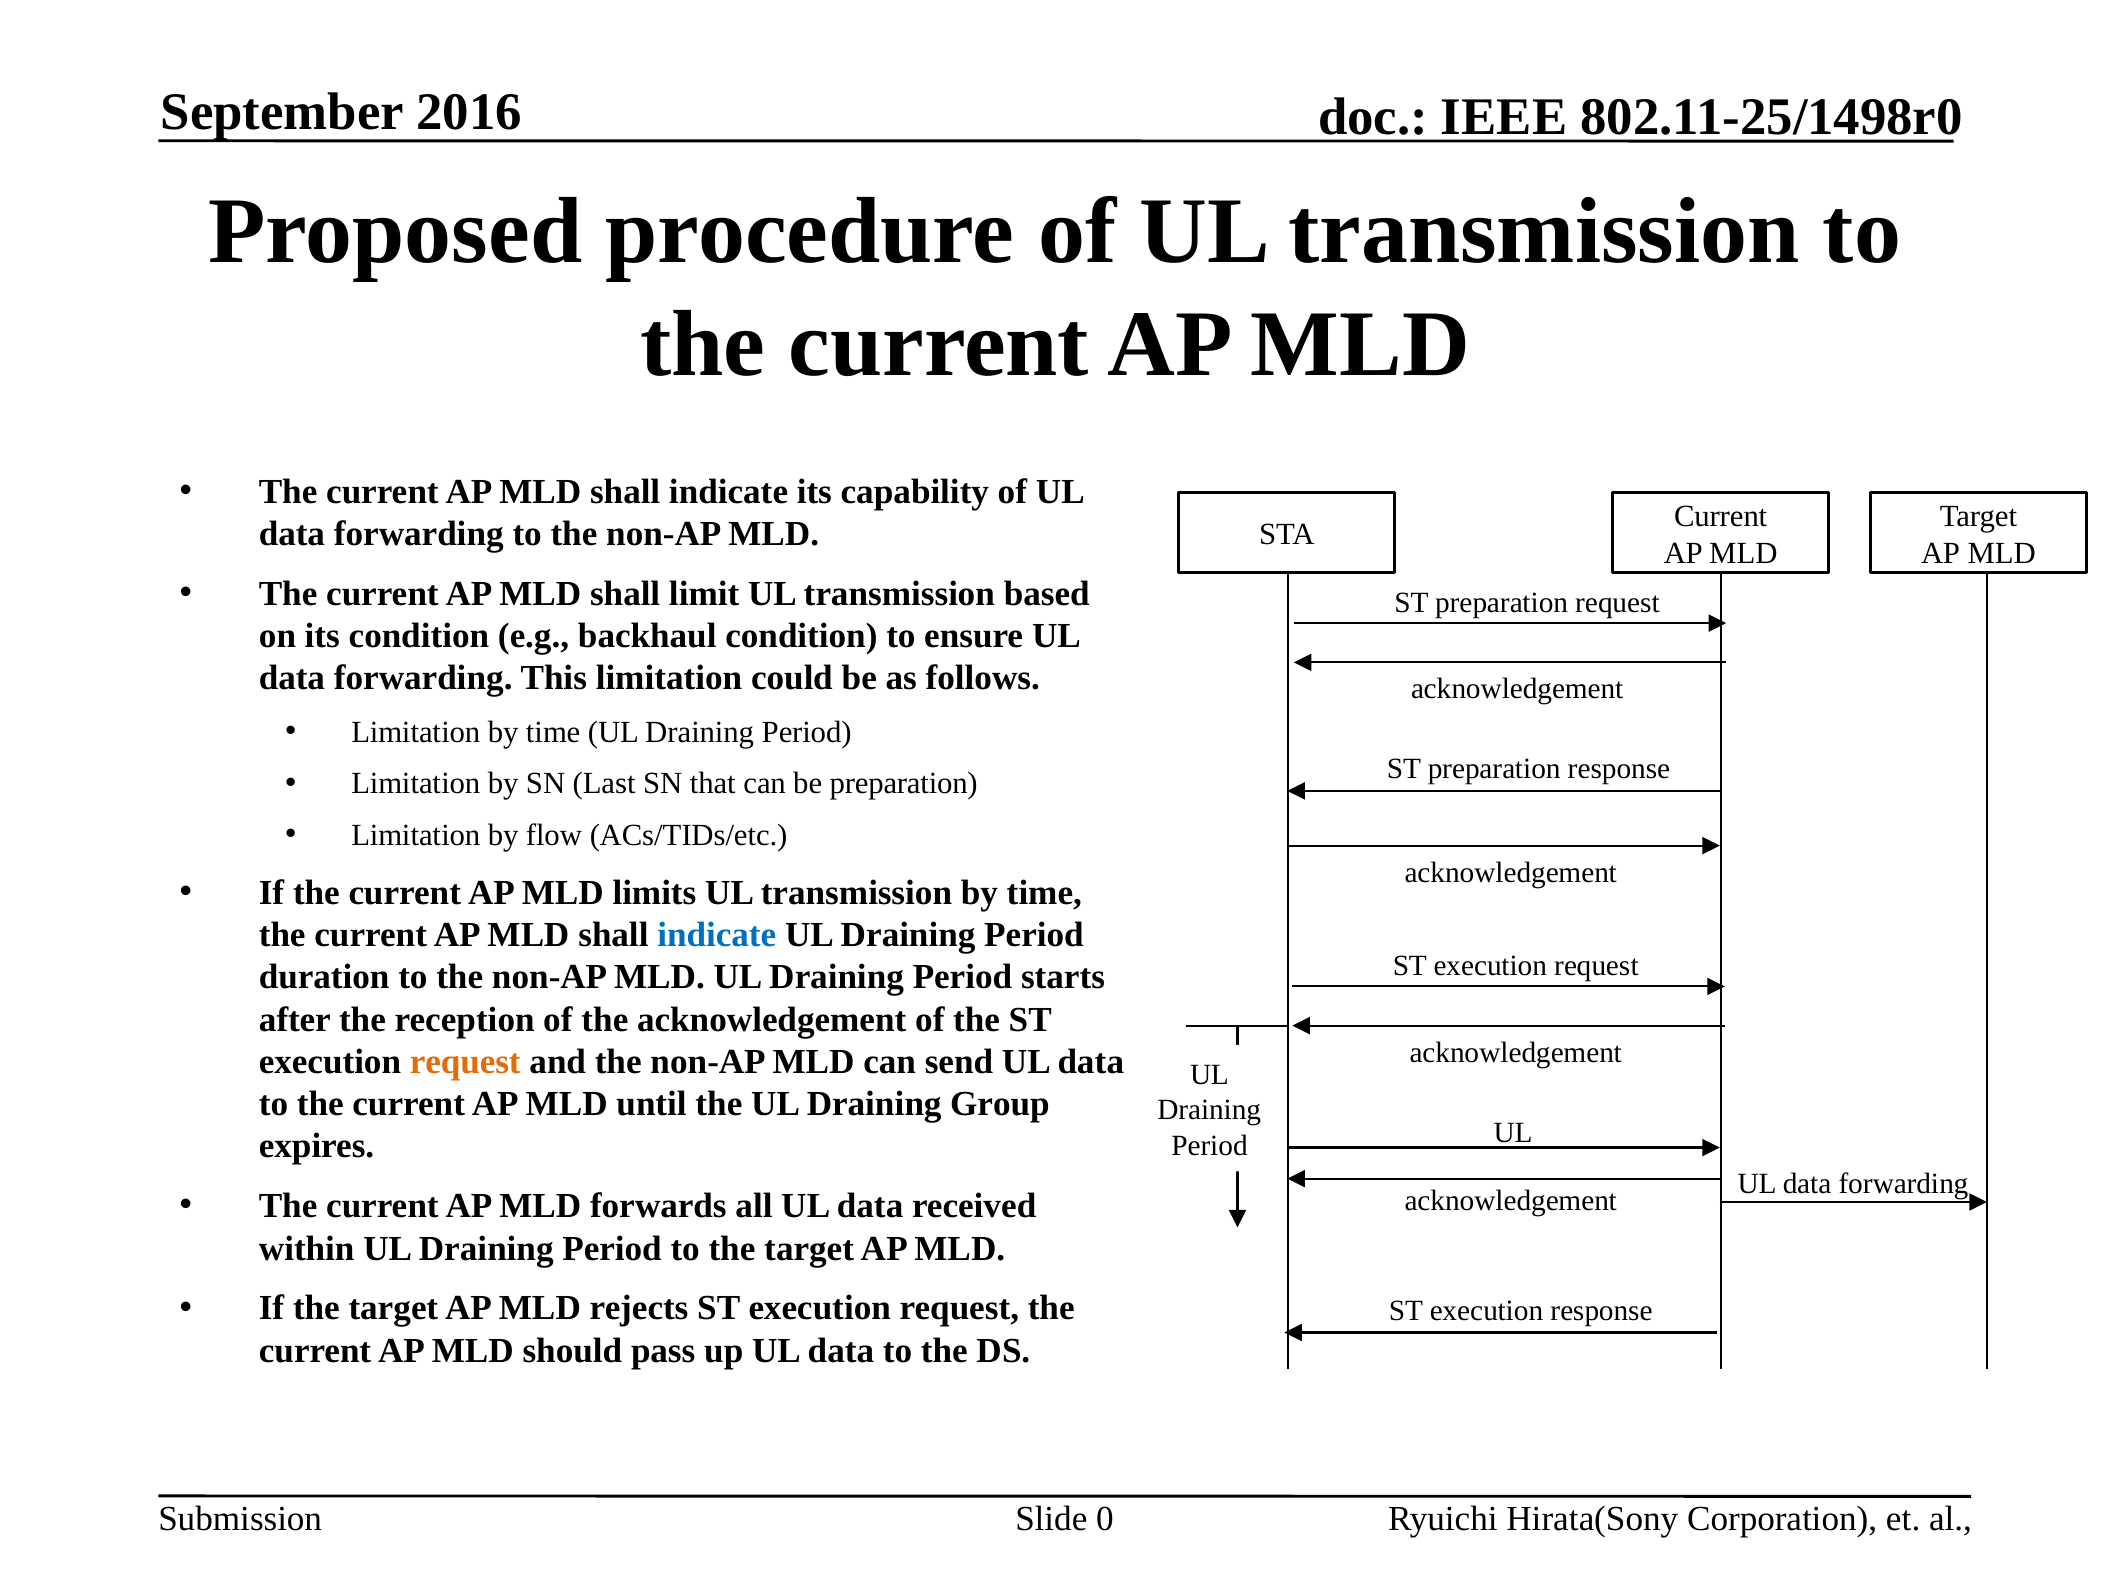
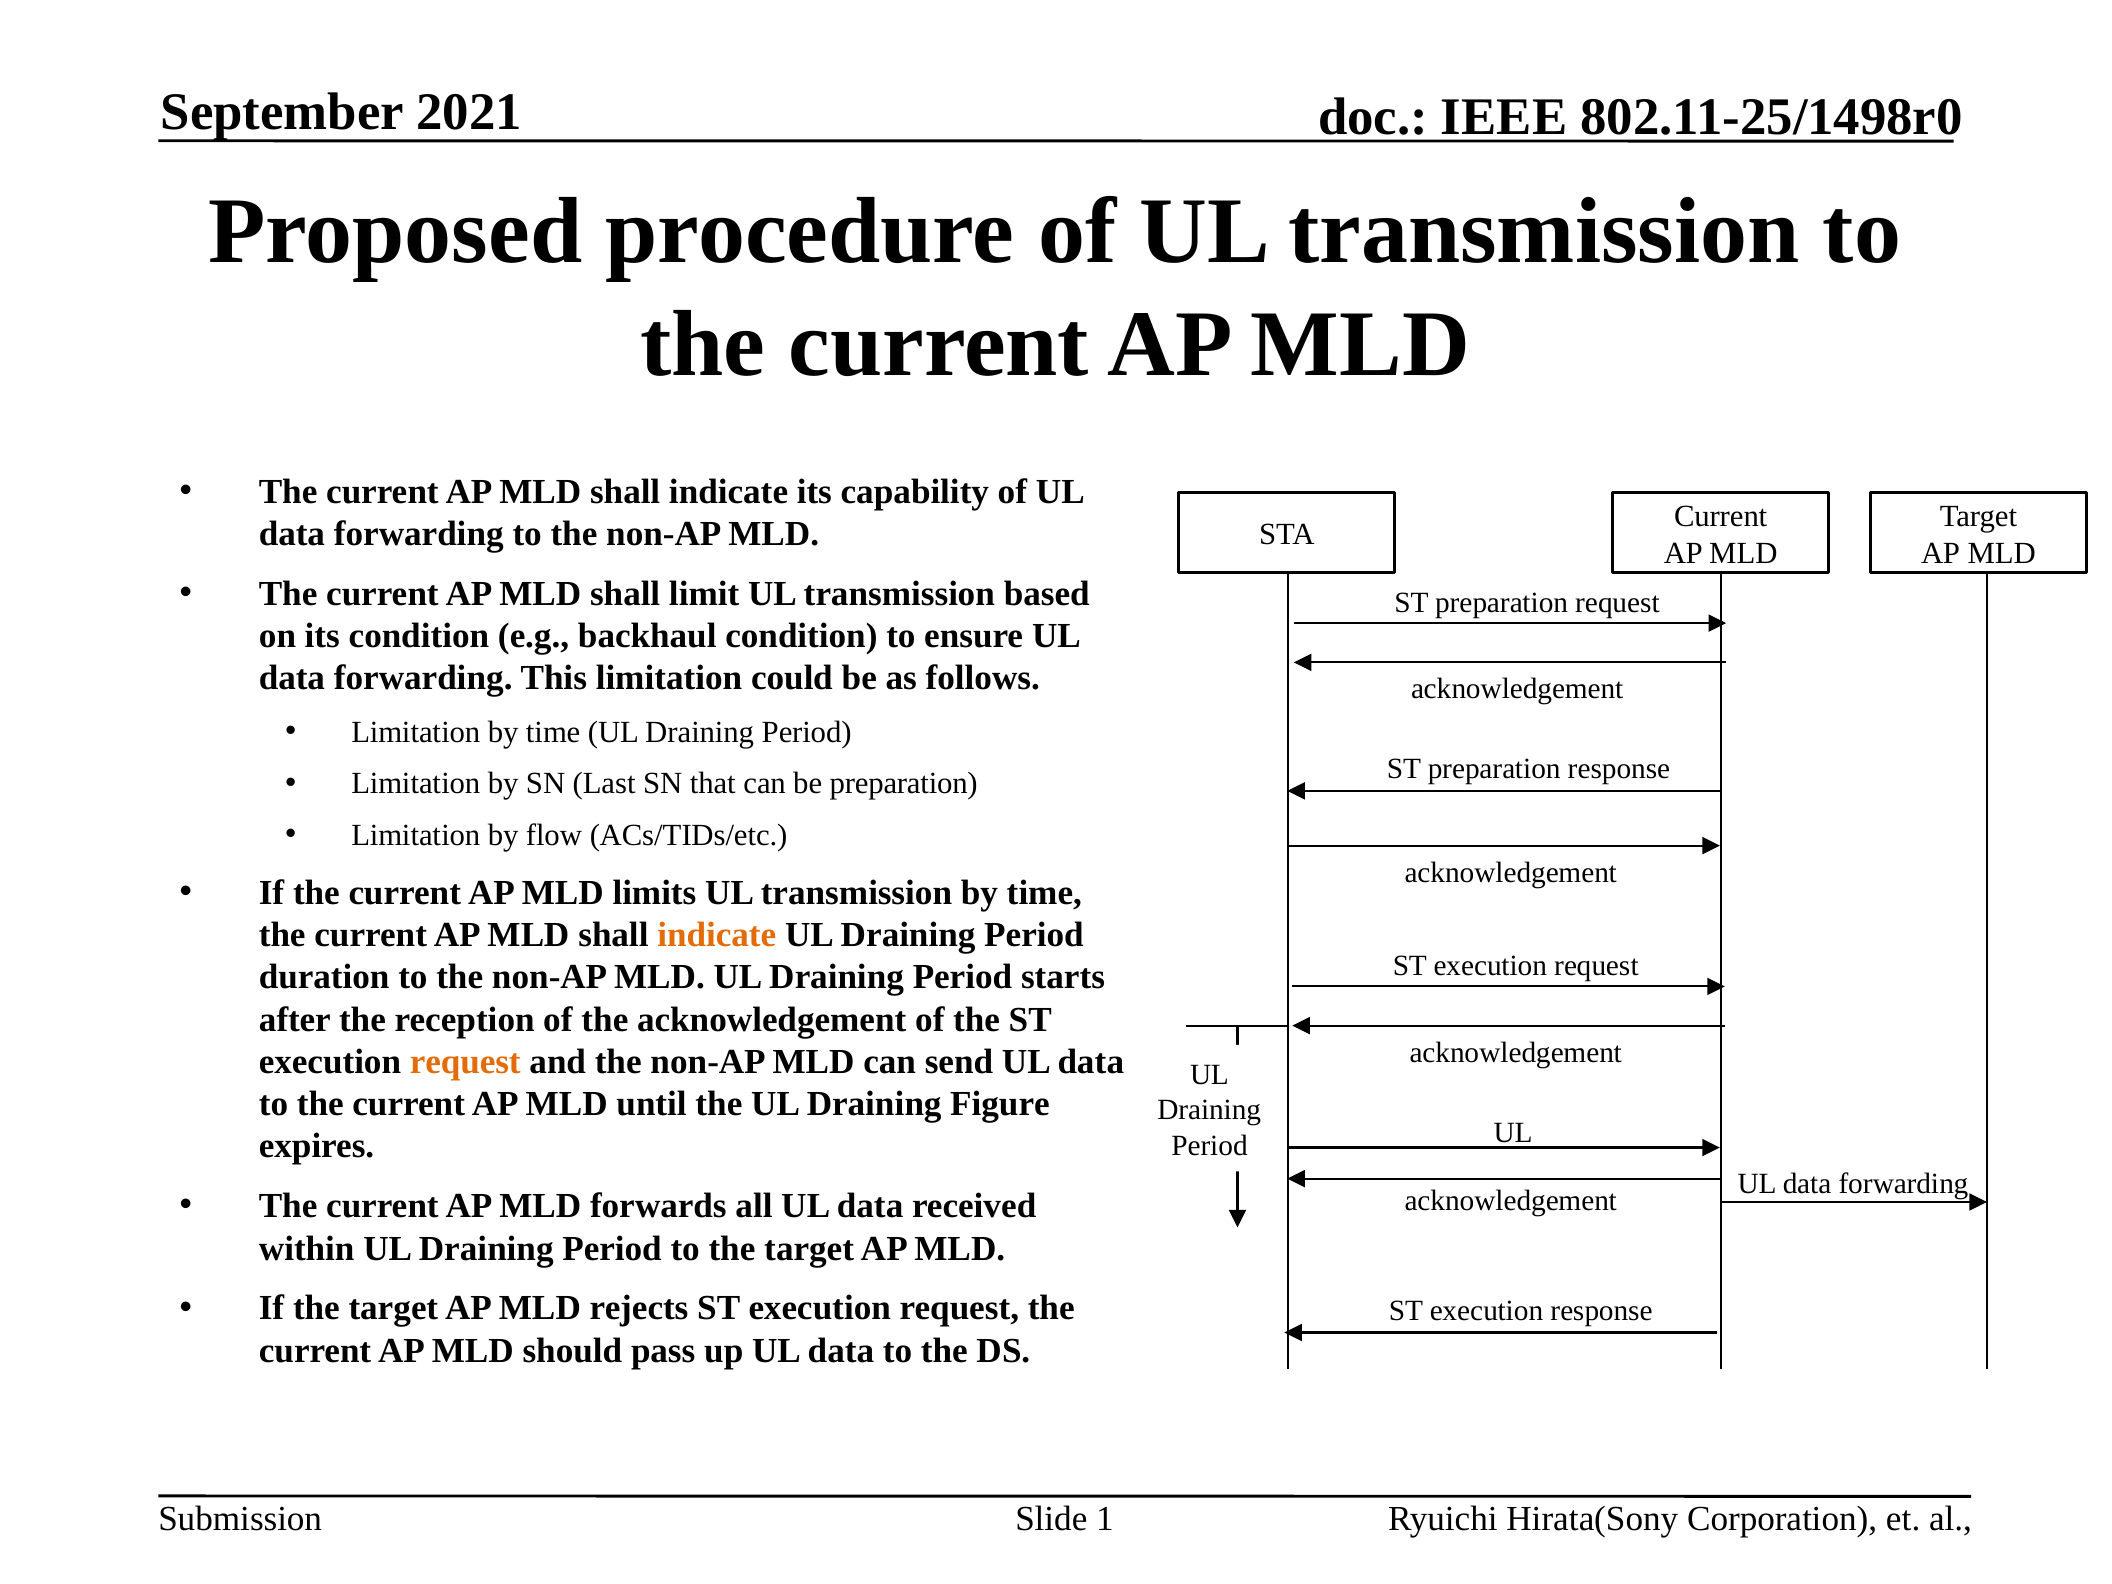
2016: 2016 -> 2021
indicate at (717, 935) colour: blue -> orange
Group: Group -> Figure
0: 0 -> 1
